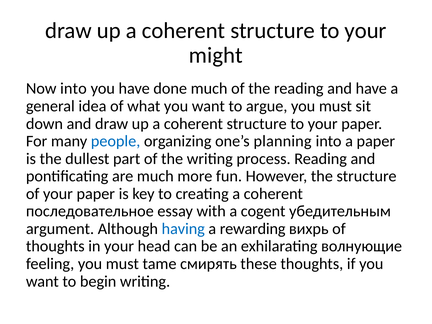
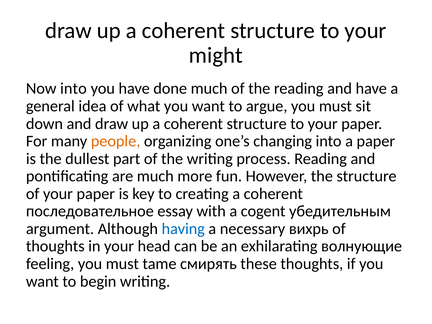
people colour: blue -> orange
planning: planning -> changing
rewarding: rewarding -> necessary
